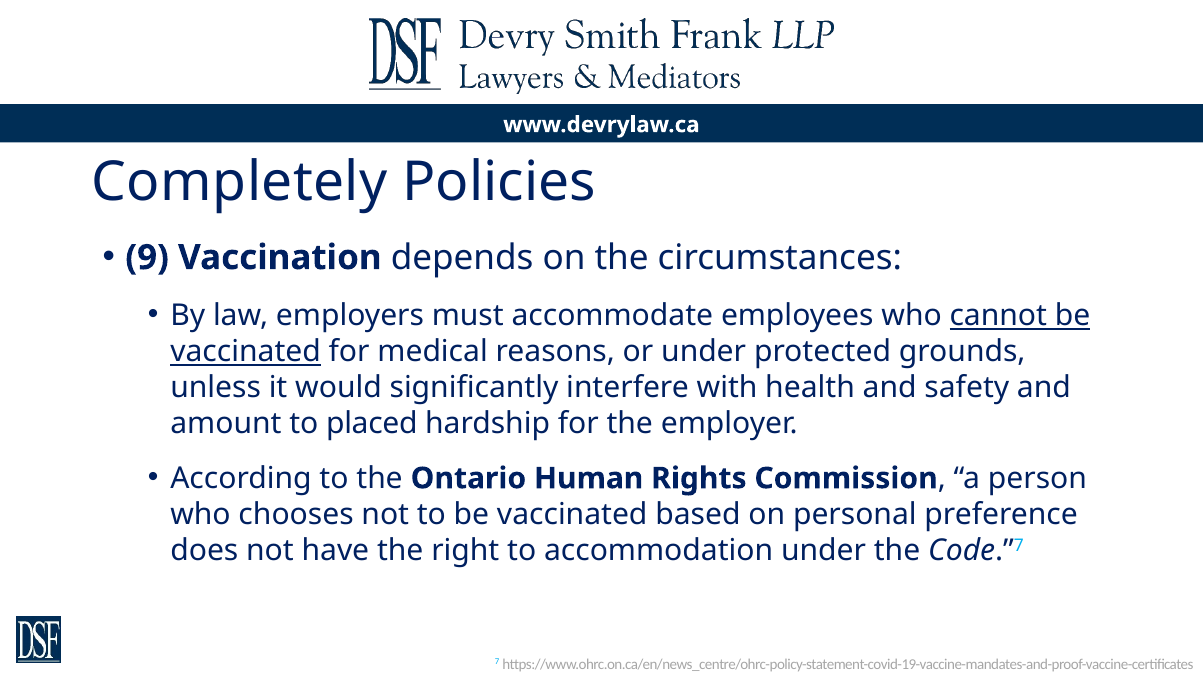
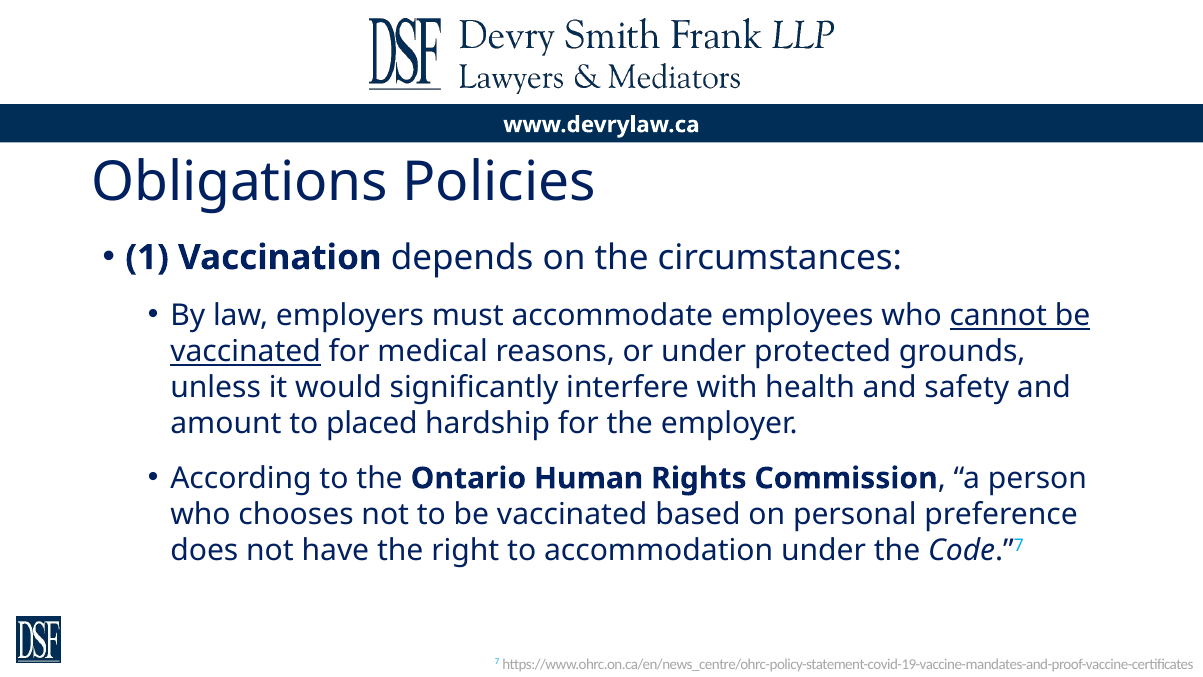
Completely: Completely -> Obligations
9: 9 -> 1
